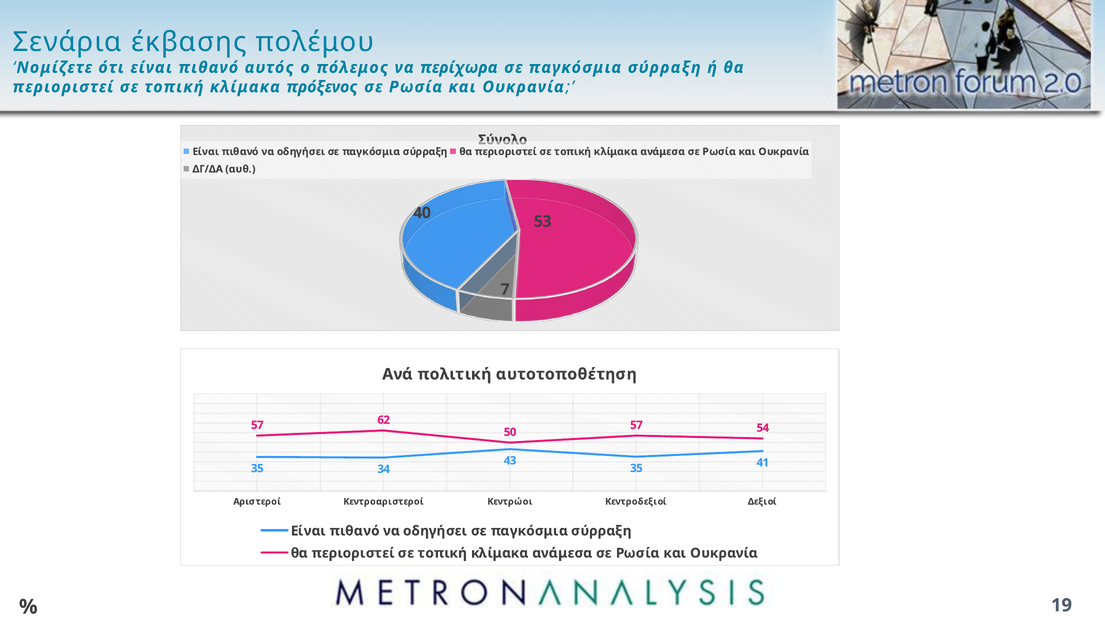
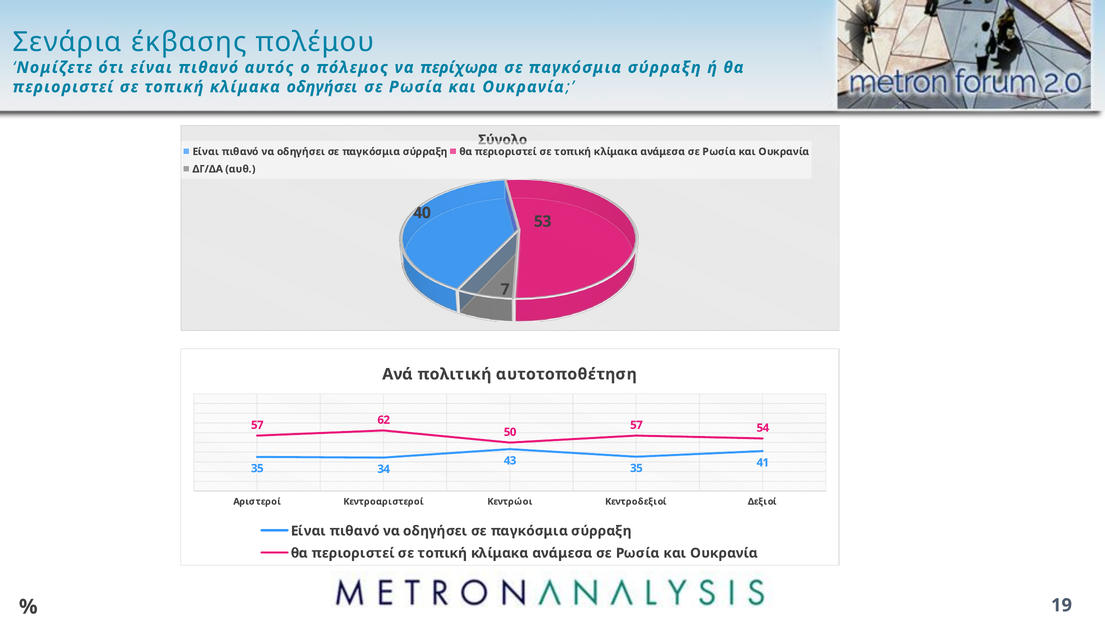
κλίμακα πρόξενος: πρόξενος -> οδηγήσει
